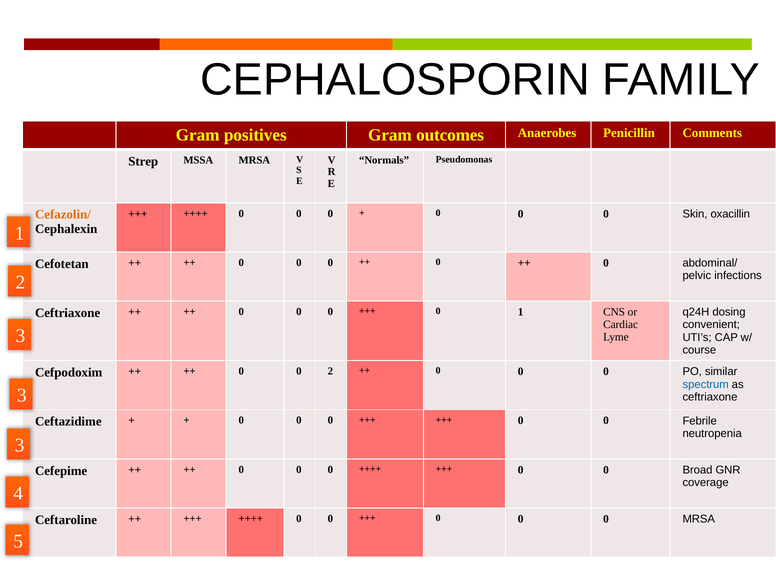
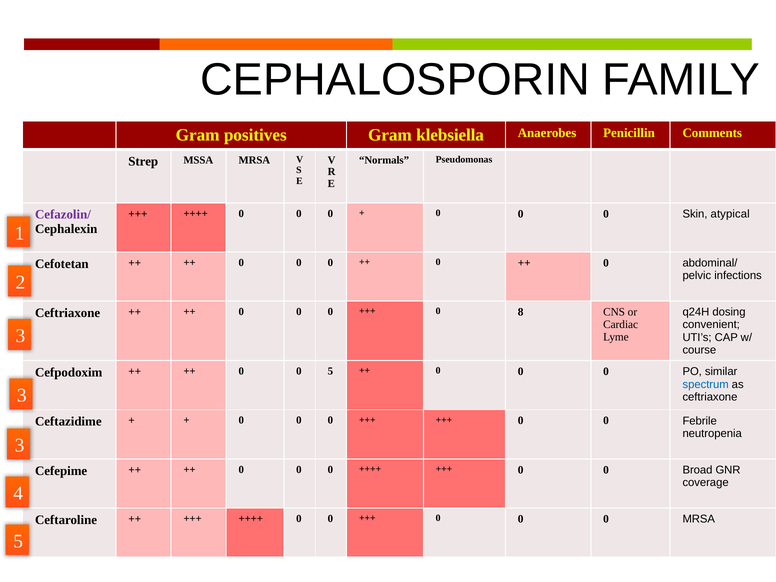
outcomes: outcomes -> klebsiella
oxacillin: oxacillin -> atypical
Cefazolin/ colour: orange -> purple
0 1: 1 -> 8
0 2: 2 -> 5
